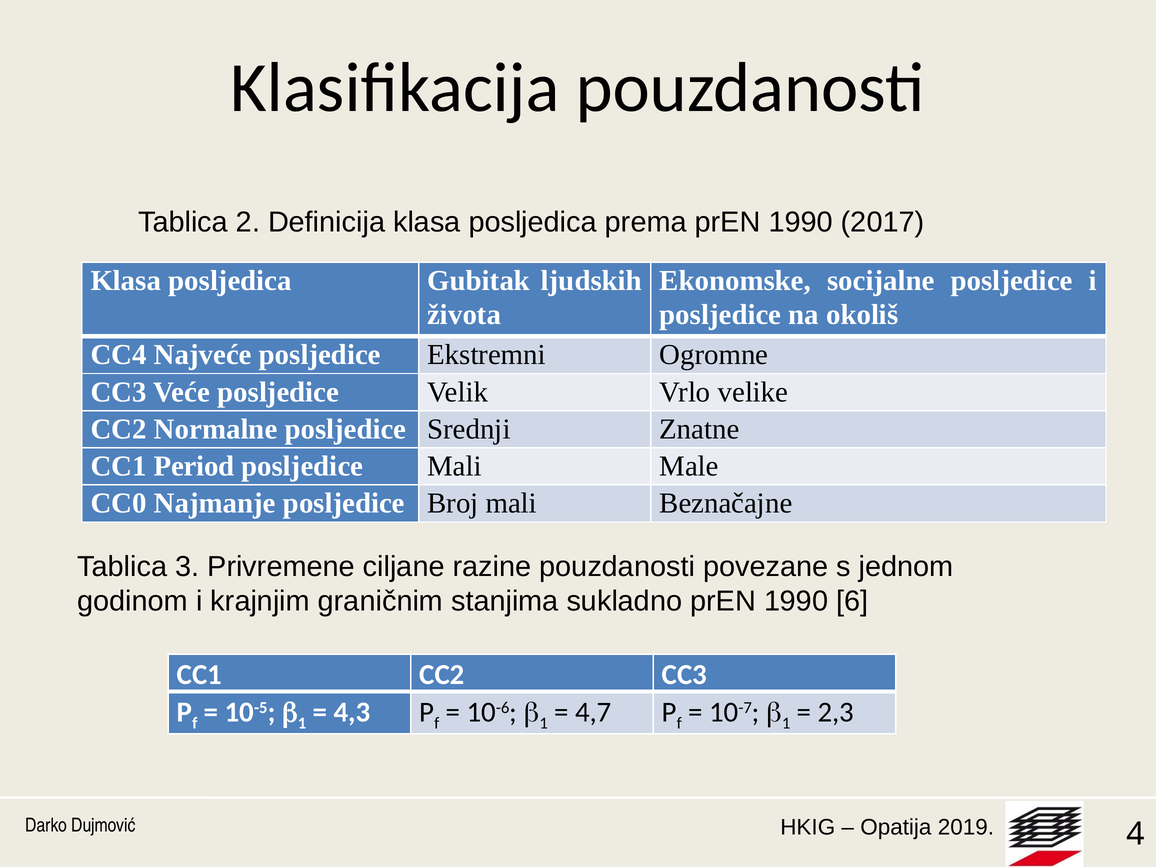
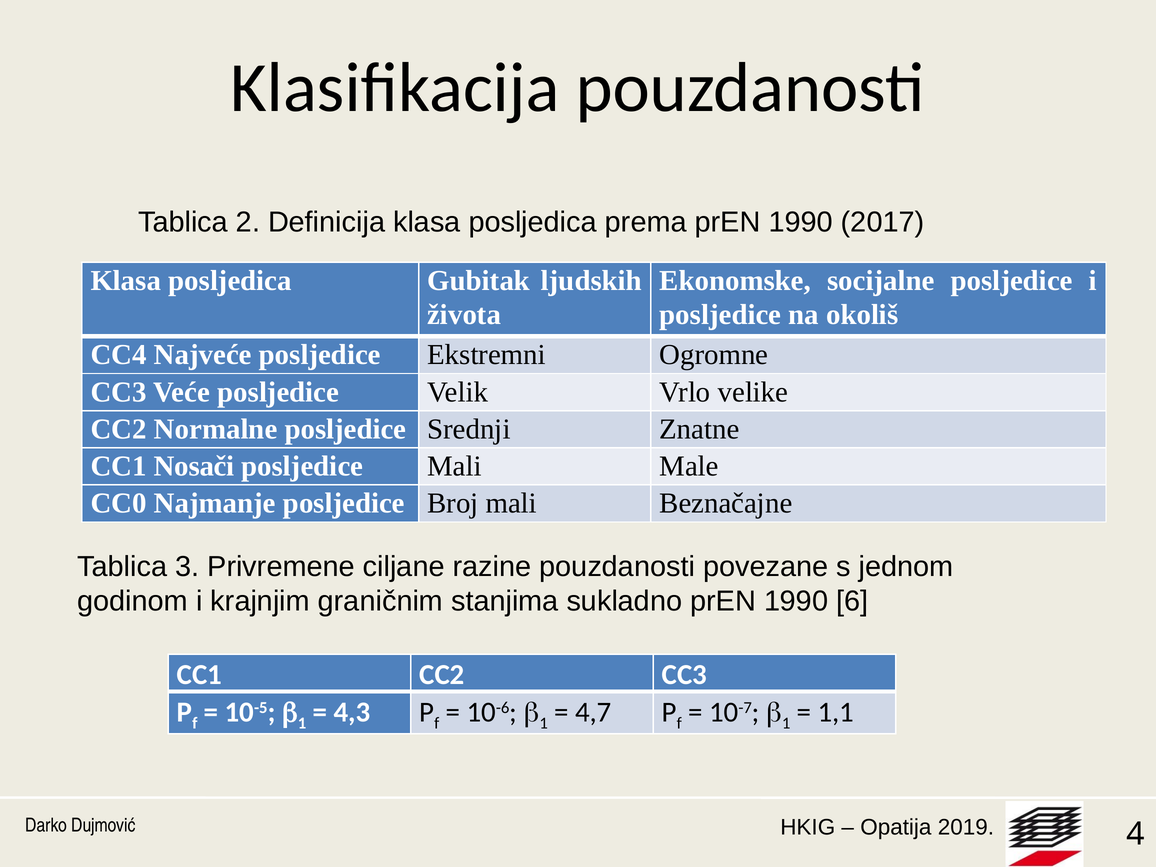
Period: Period -> Nosači
2,3: 2,3 -> 1,1
